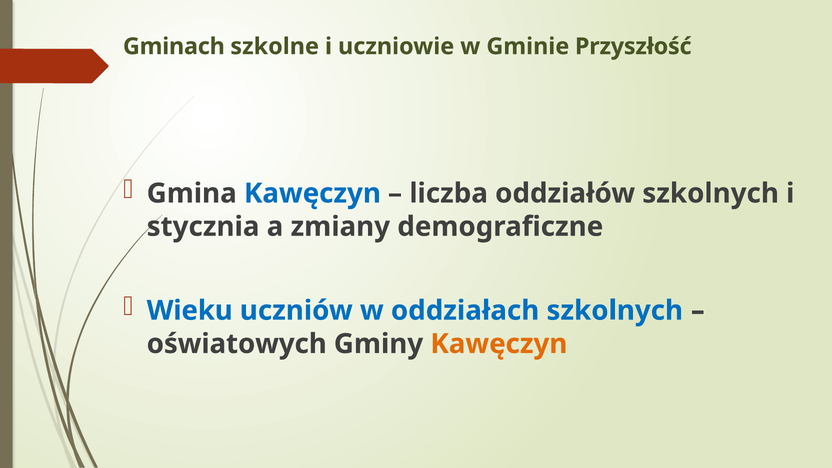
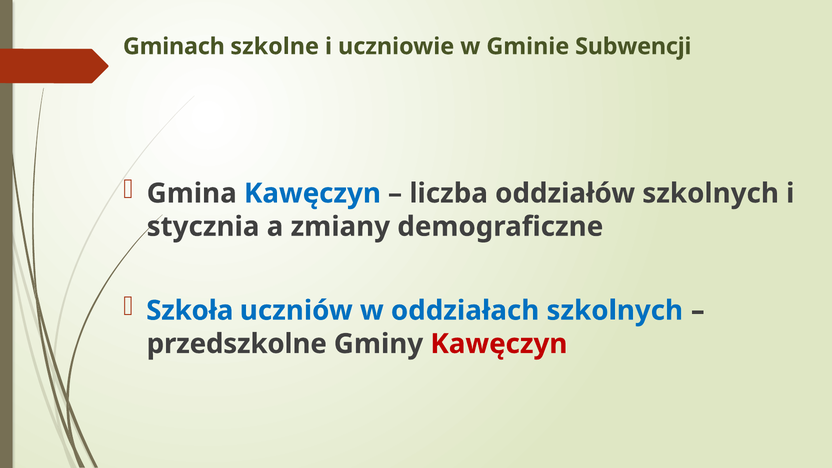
Przyszłość: Przyszłość -> Subwencji
Wieku: Wieku -> Szkoła
oświatowych: oświatowych -> przedszkolne
Kawęczyn at (499, 344) colour: orange -> red
